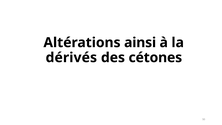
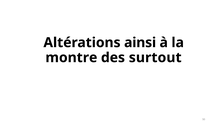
dérivés: dérivés -> montre
cétones: cétones -> surtout
